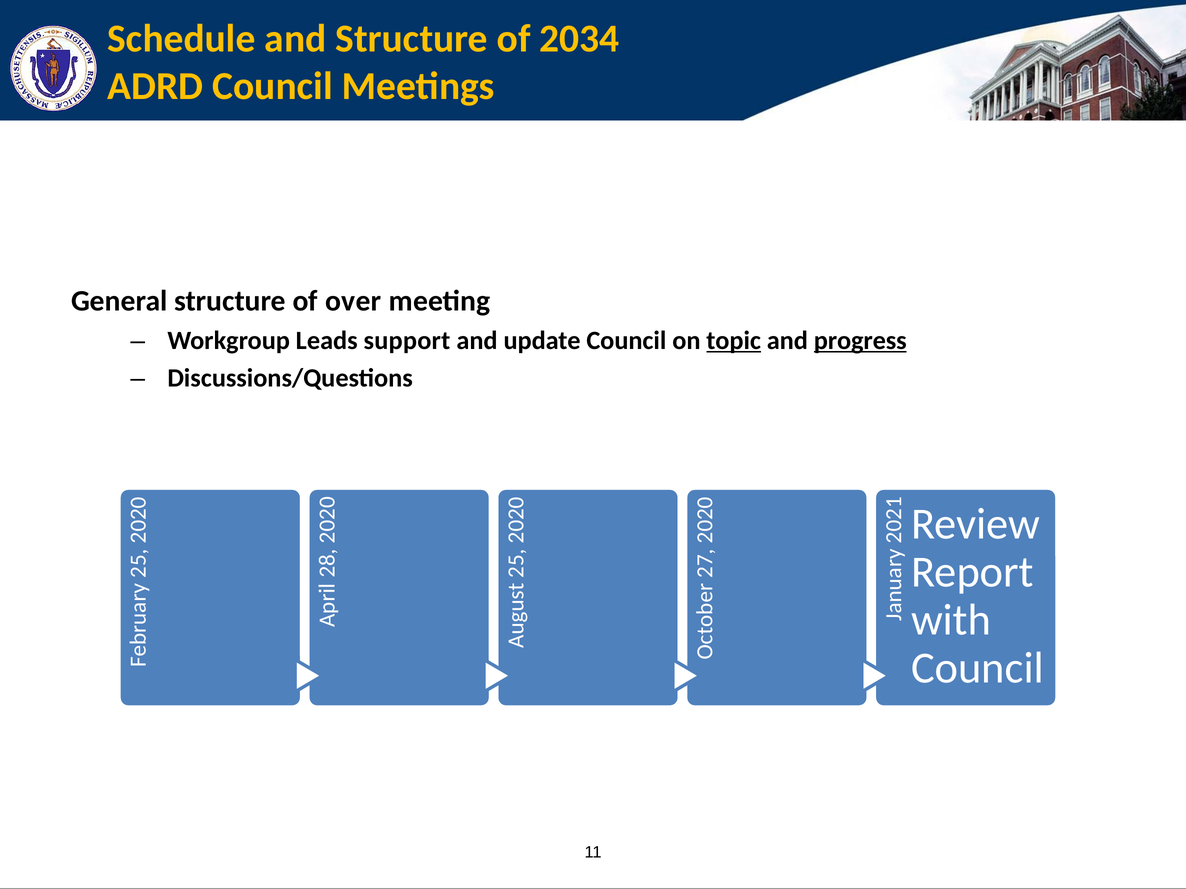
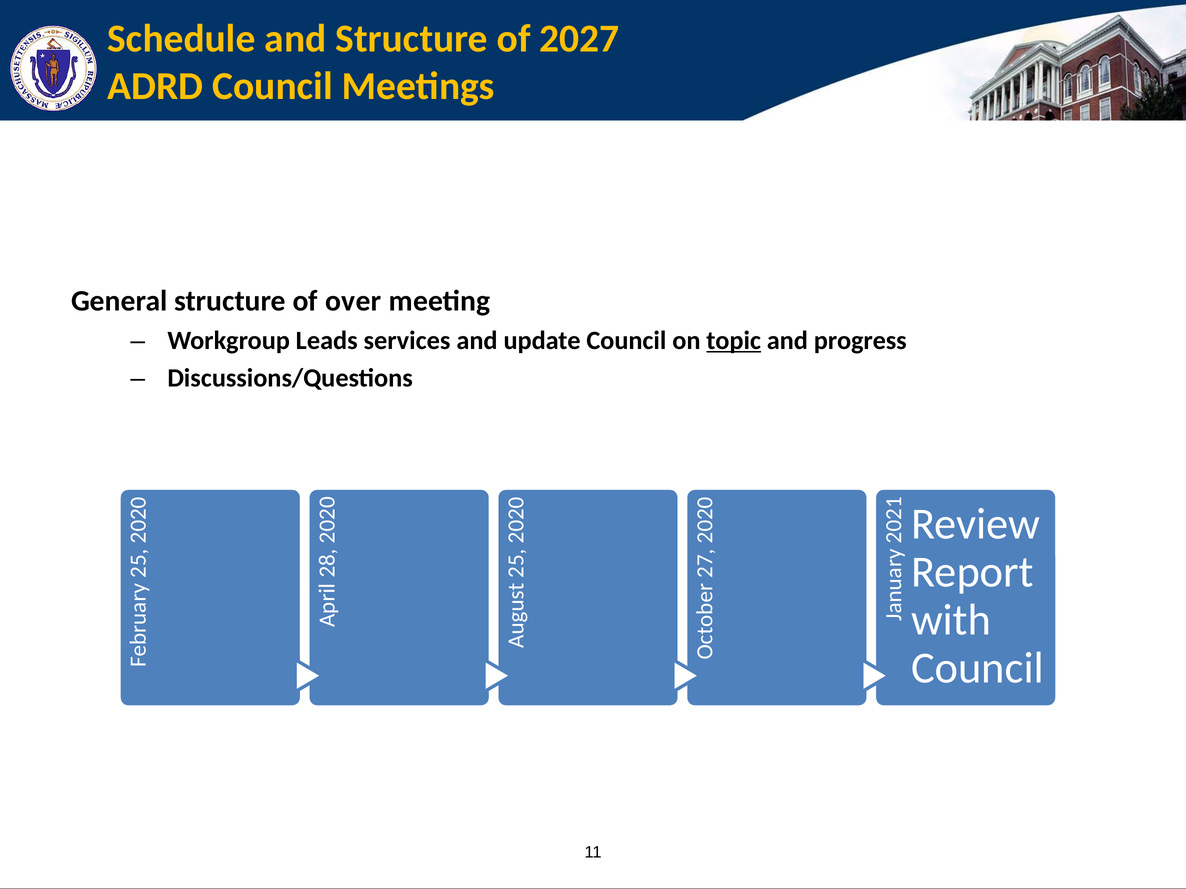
2034: 2034 -> 2027
support: support -> services
progress underline: present -> none
